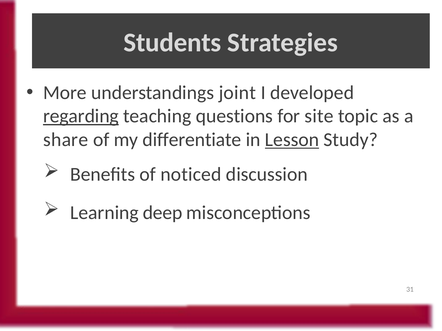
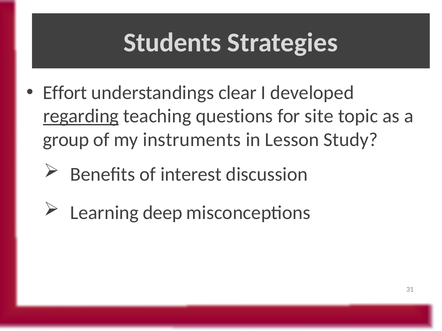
More: More -> Effort
joint: joint -> clear
share: share -> group
differentiate: differentiate -> instruments
Lesson underline: present -> none
noticed: noticed -> interest
